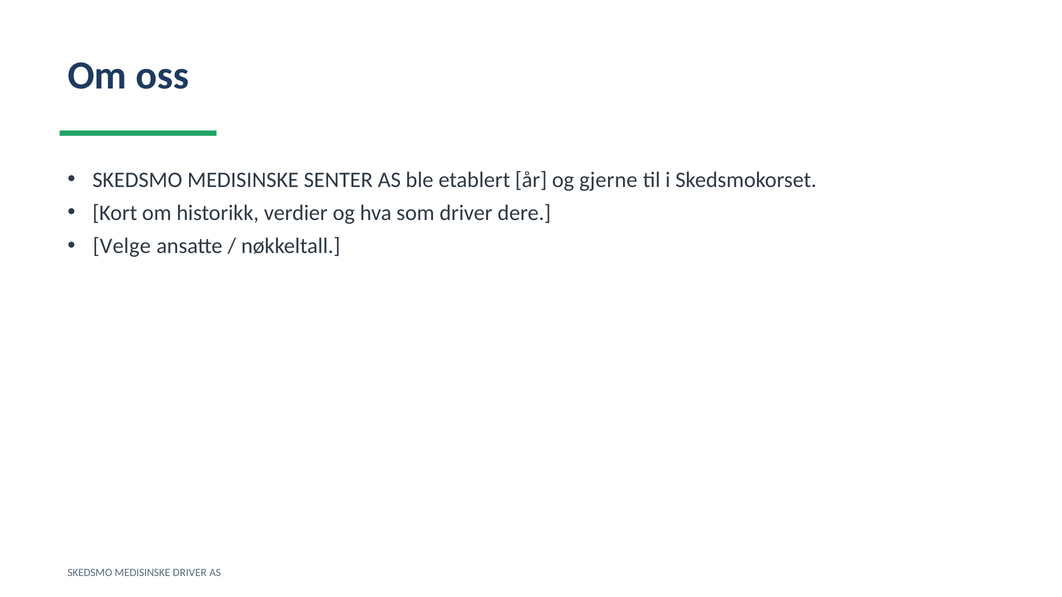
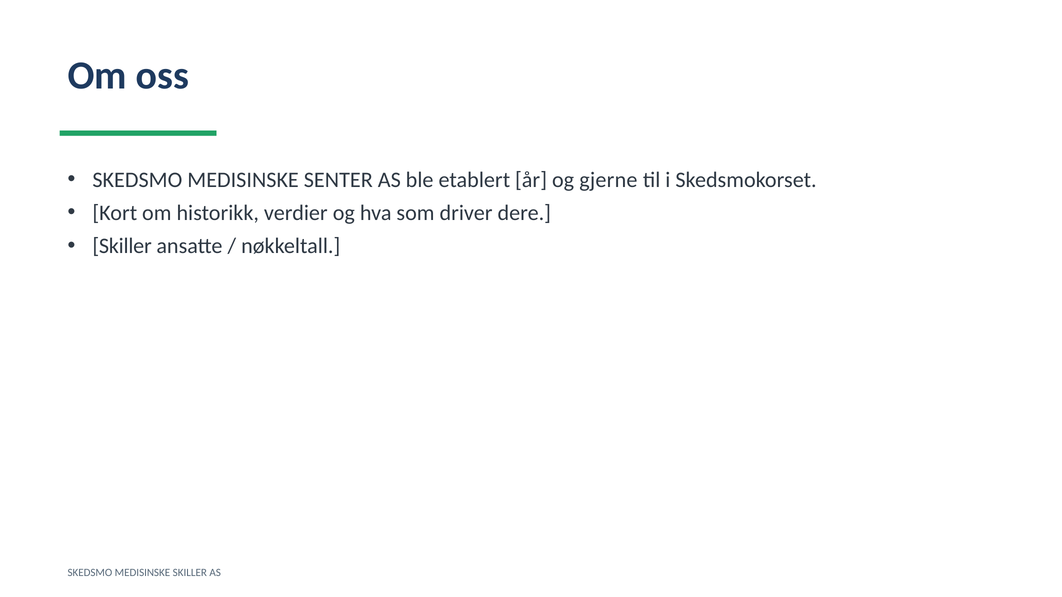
Velge at (122, 246): Velge -> Skiller
MEDISINSKE DRIVER: DRIVER -> SKILLER
